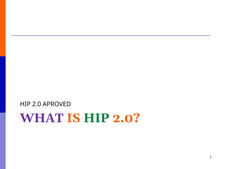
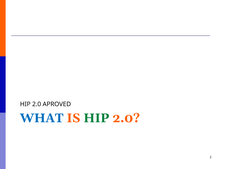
WHAT colour: purple -> blue
